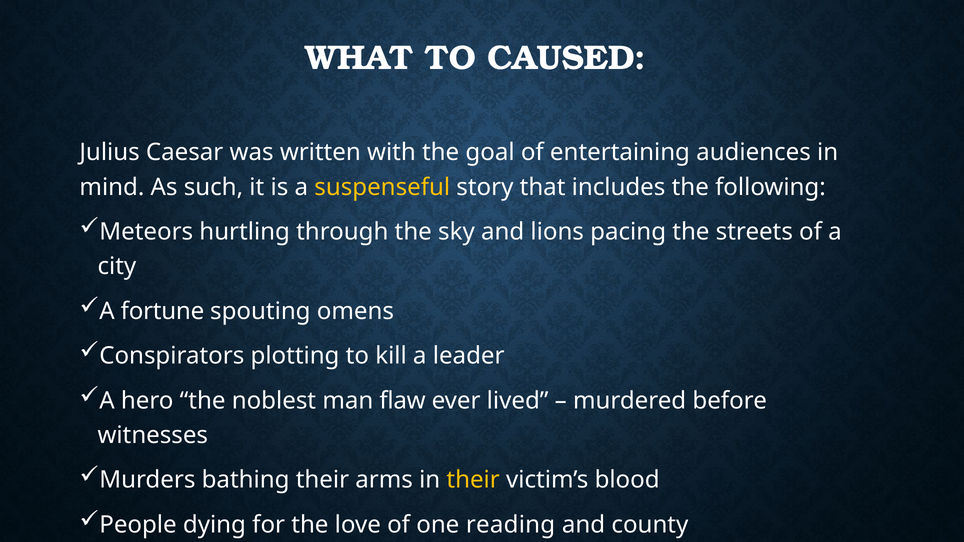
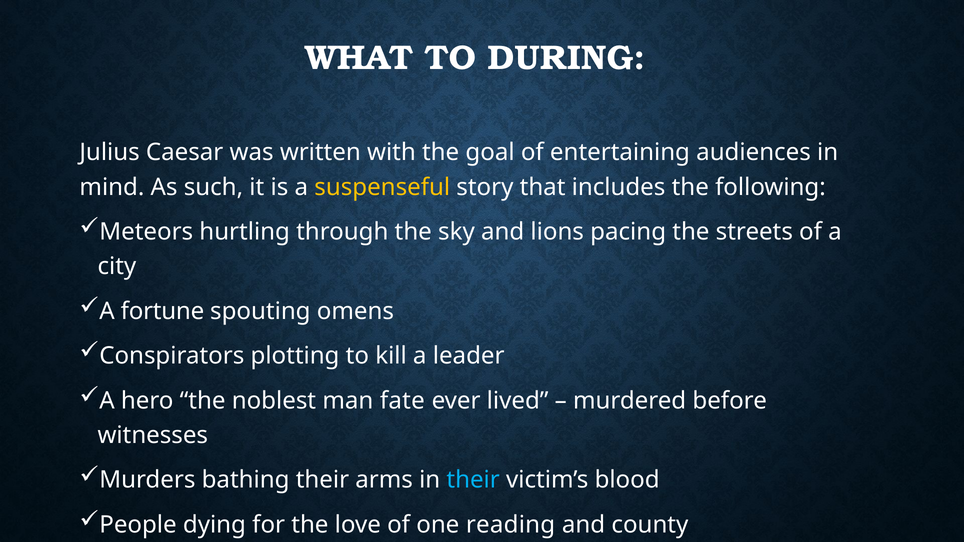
CAUSED: CAUSED -> DURING
flaw: flaw -> fate
their at (473, 480) colour: yellow -> light blue
